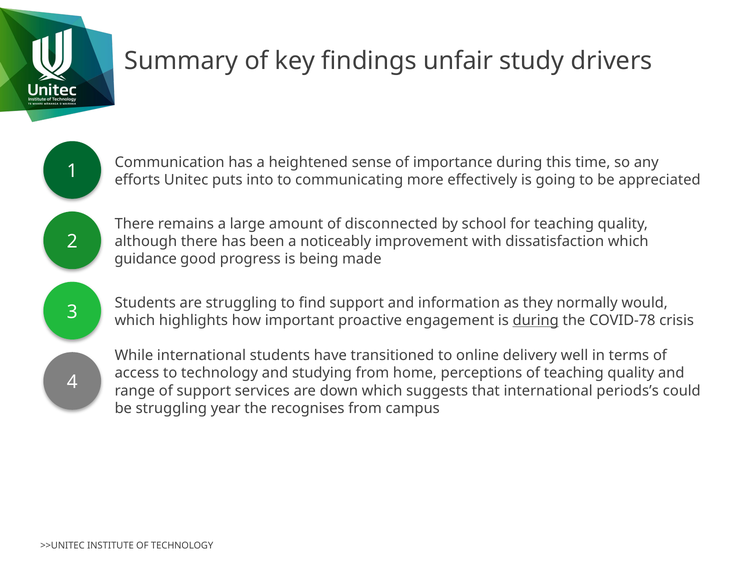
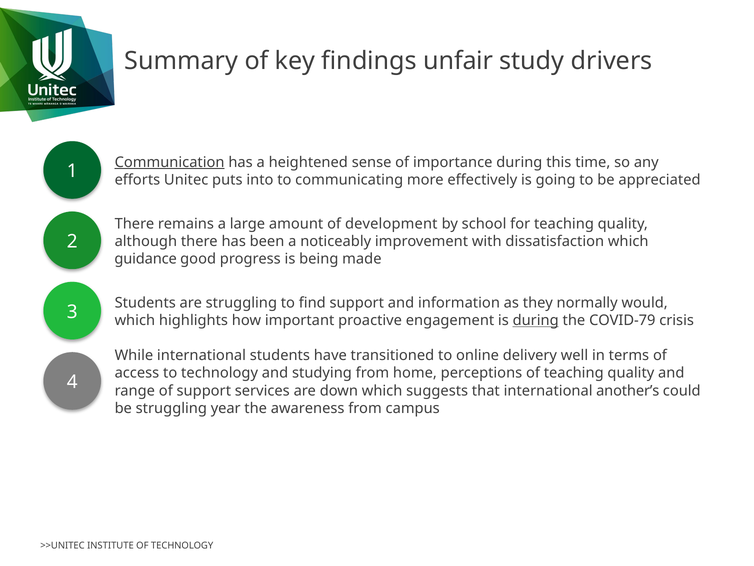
Communication underline: none -> present
disconnected: disconnected -> development
COVID-78: COVID-78 -> COVID-79
periods’s: periods’s -> another’s
recognises: recognises -> awareness
